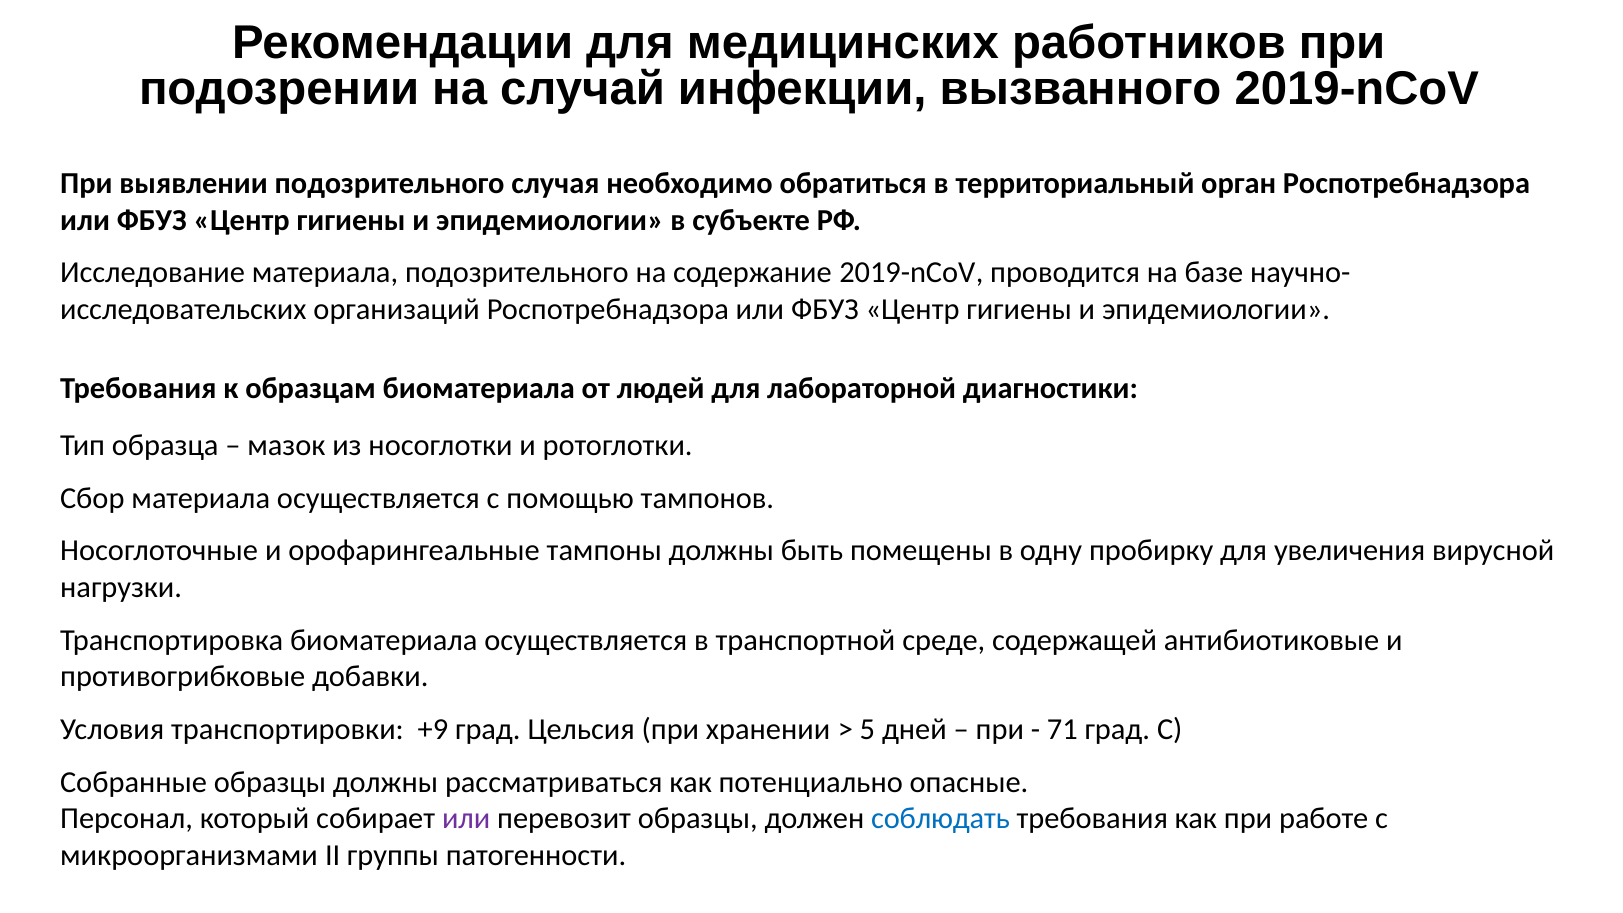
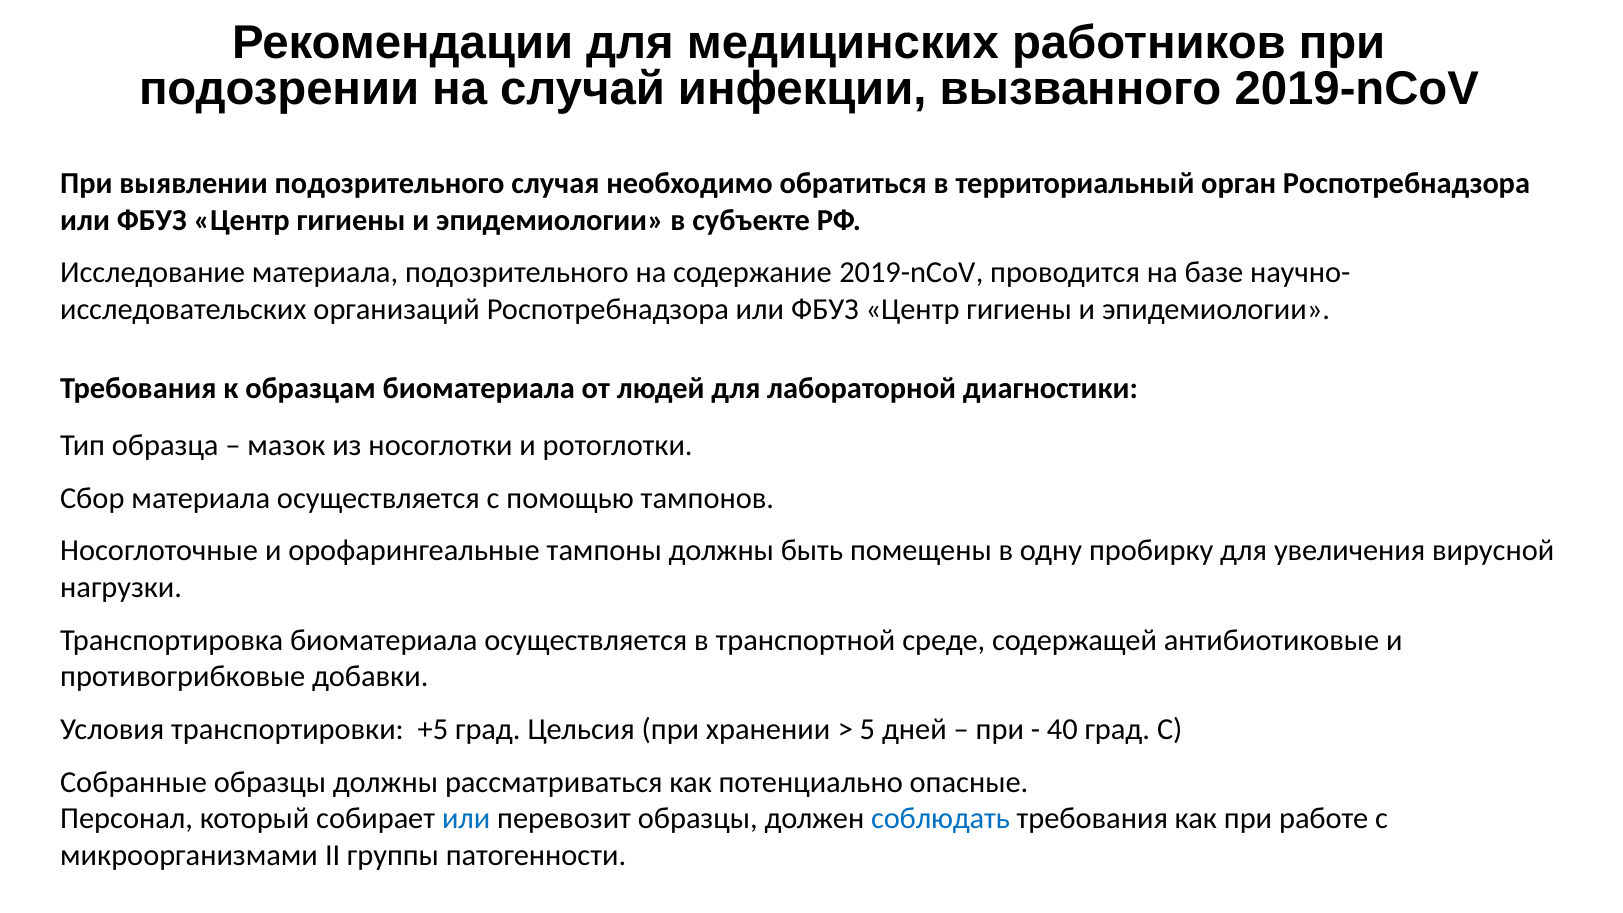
+9: +9 -> +5
71: 71 -> 40
или at (466, 818) colour: purple -> blue
